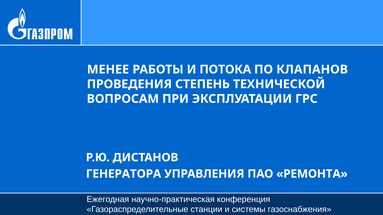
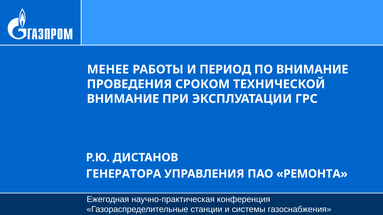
ПОТОКА: ПОТОКА -> ПЕРИОД
ПО КЛАПАНОВ: КЛАПАНОВ -> ВНИМАНИЕ
СТЕПЕНЬ: СТЕПЕНЬ -> СРОКОМ
ВОПРОСАМ at (123, 99): ВОПРОСАМ -> ВНИМАНИЕ
